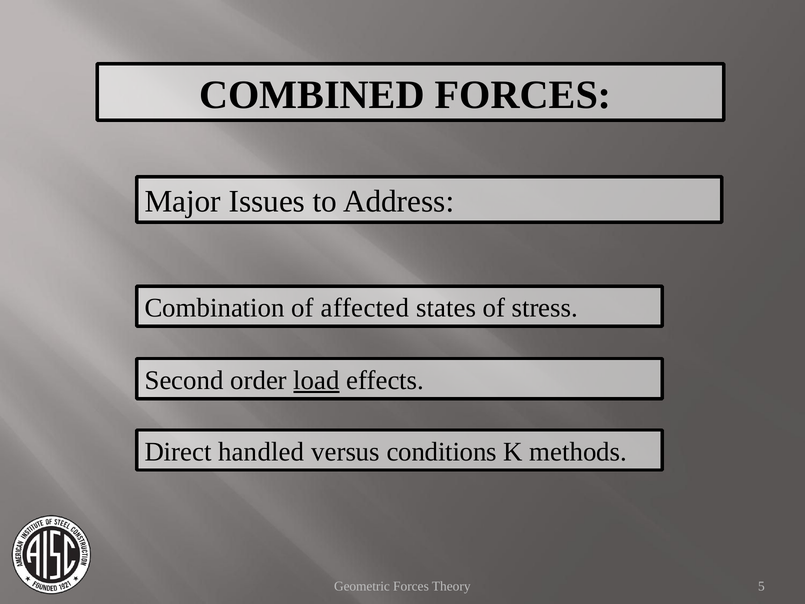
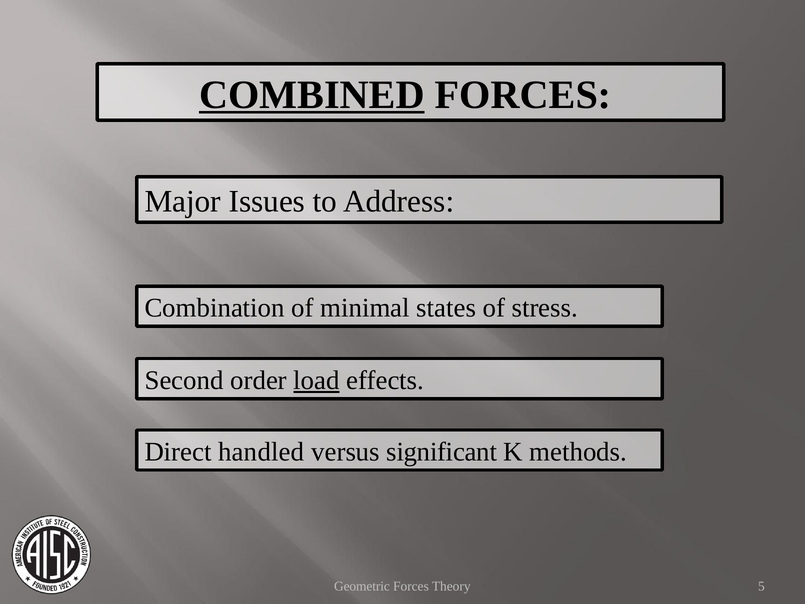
COMBINED underline: none -> present
affected: affected -> minimal
conditions: conditions -> significant
